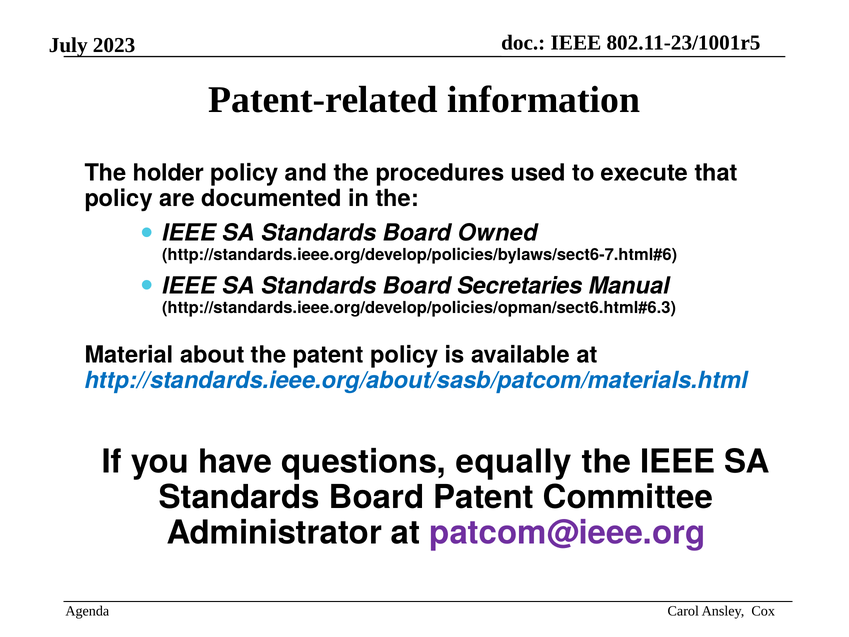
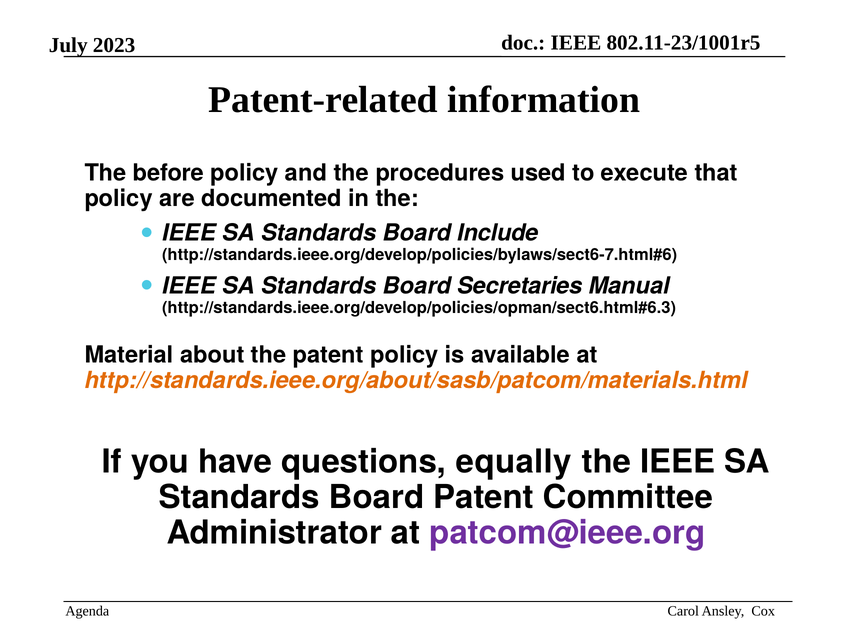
holder: holder -> before
Owned: Owned -> Include
http://standards.ieee.org/about/sasb/patcom/materials.html colour: blue -> orange
